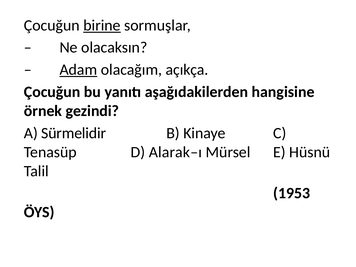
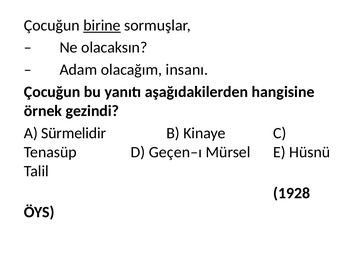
Adam underline: present -> none
açıkça: açıkça -> insanı
Alarak–ı: Alarak–ı -> Geçen–ı
1953: 1953 -> 1928
